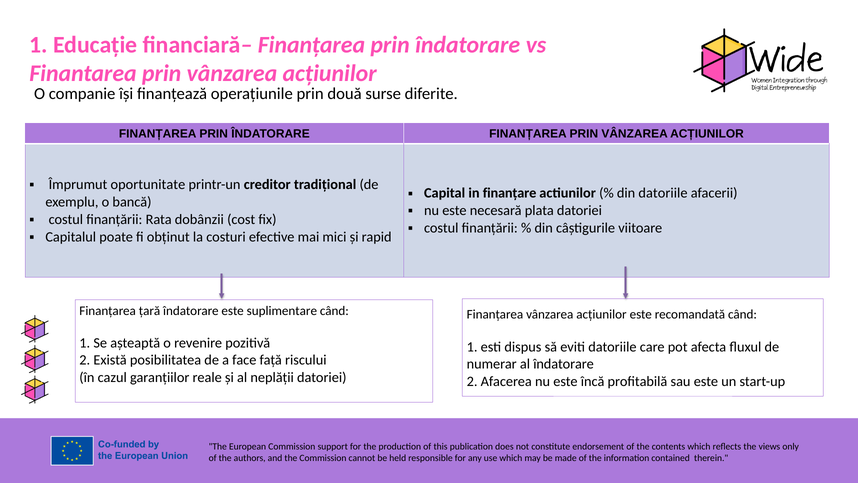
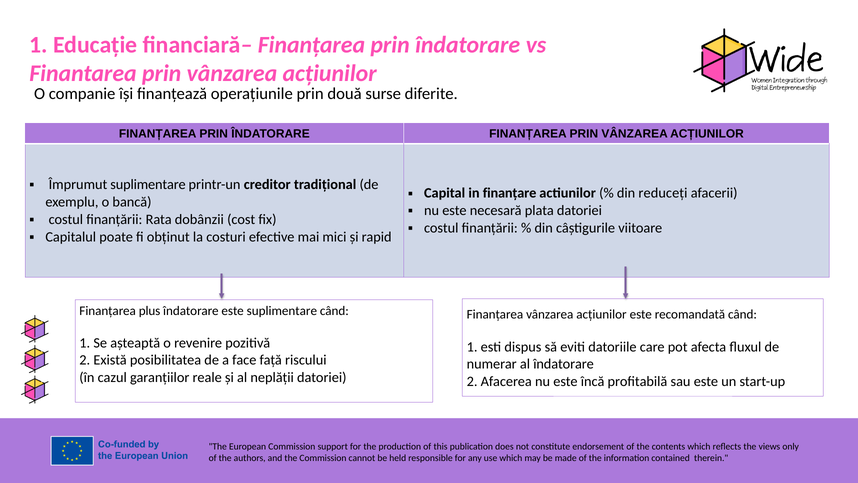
Împrumut oportunitate: oportunitate -> suplimentare
din datoriile: datoriile -> reduceți
țară: țară -> plus
